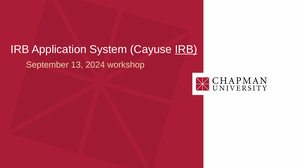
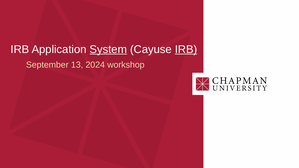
System underline: none -> present
